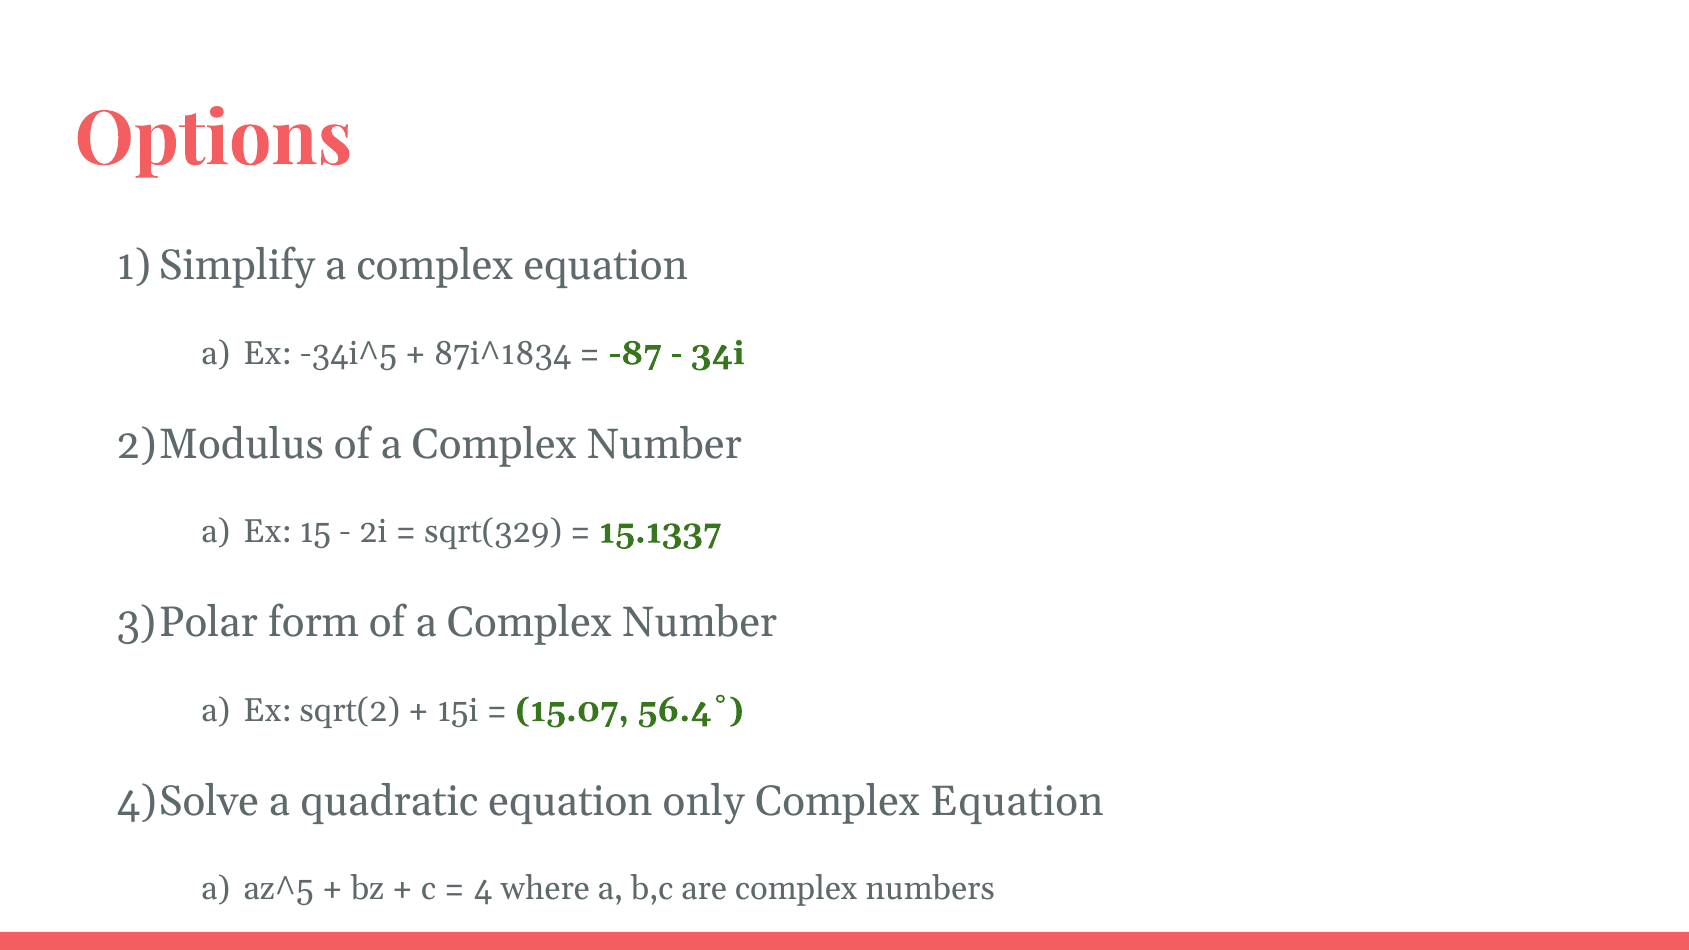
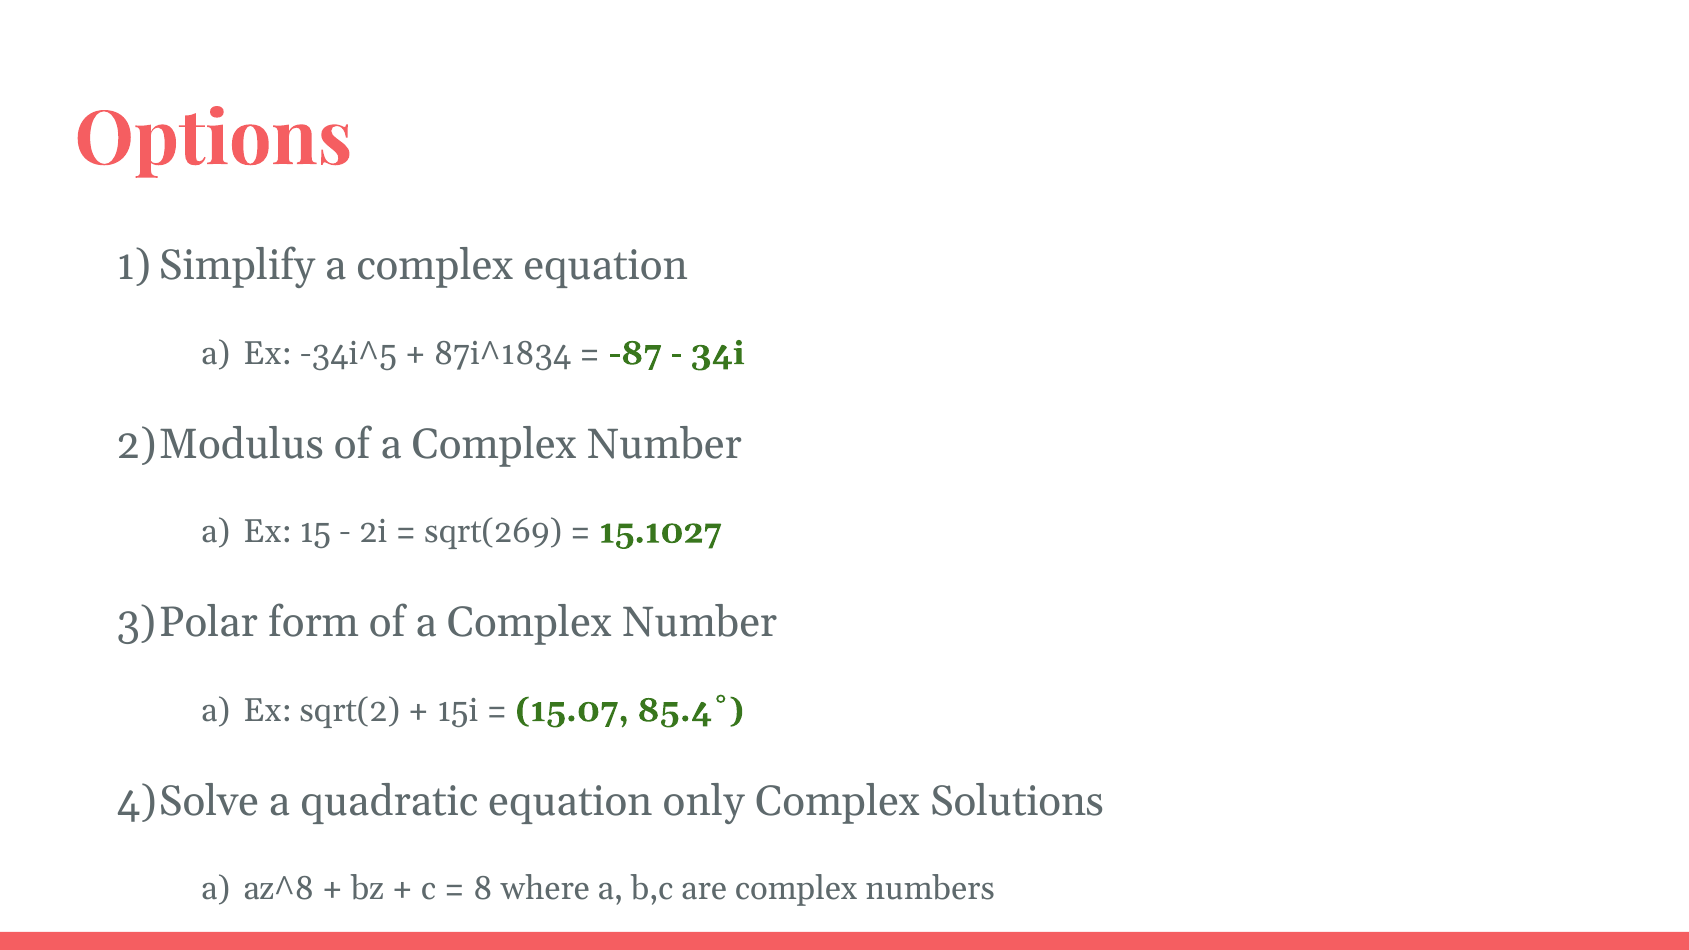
sqrt(329: sqrt(329 -> sqrt(269
15.1337: 15.1337 -> 15.1027
56.4˚: 56.4˚ -> 85.4˚
Equation at (1017, 801): Equation -> Solutions
az^5: az^5 -> az^8
4: 4 -> 8
